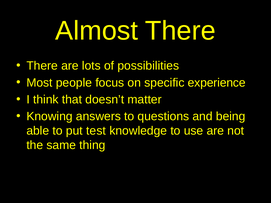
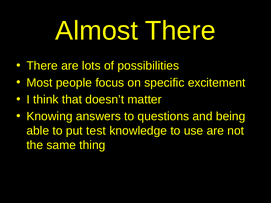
experience: experience -> excitement
